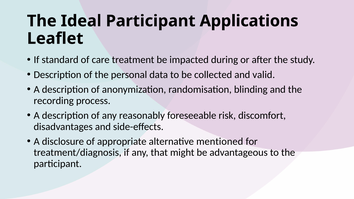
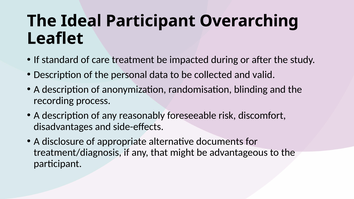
Applications: Applications -> Overarching
mentioned: mentioned -> documents
